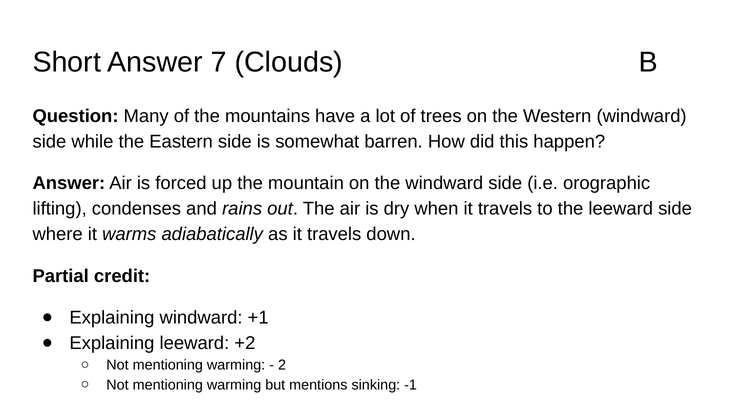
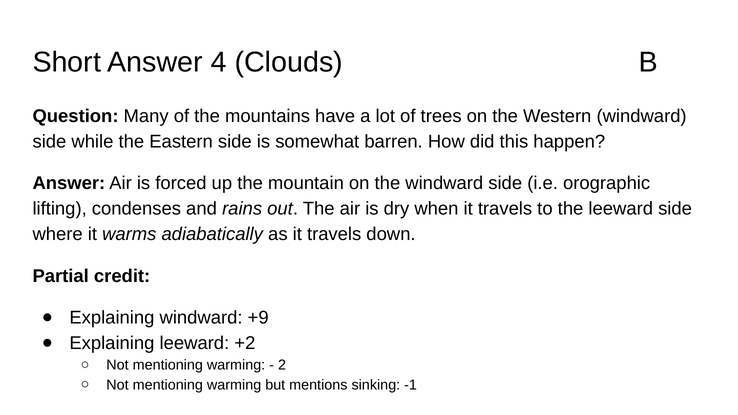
7: 7 -> 4
+1: +1 -> +9
